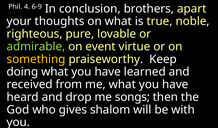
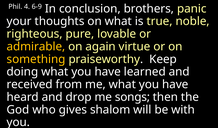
apart: apart -> panic
admirable colour: light green -> yellow
event: event -> again
